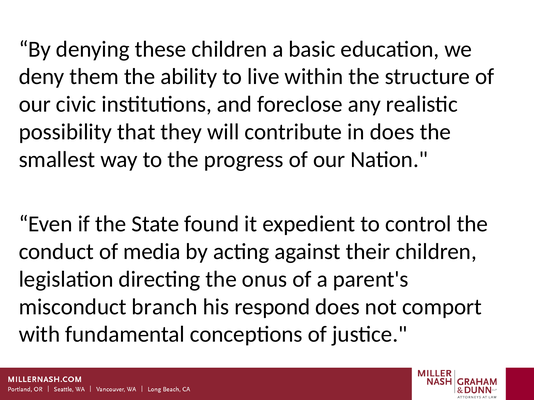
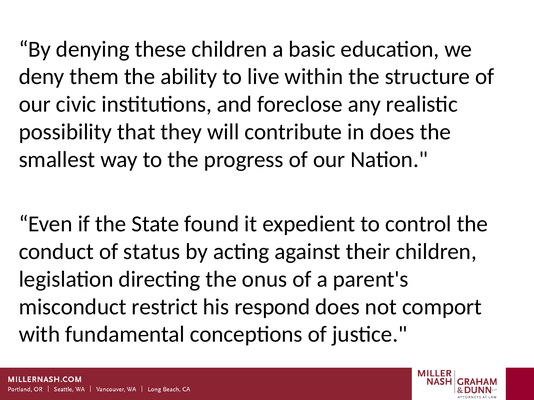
media: media -> status
branch: branch -> restrict
